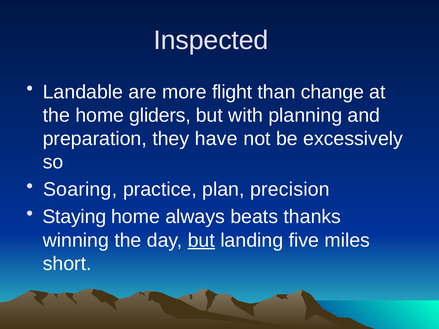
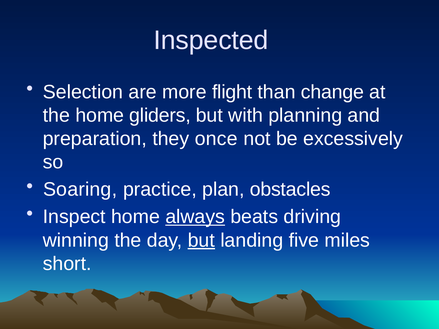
Landable: Landable -> Selection
have: have -> once
precision: precision -> obstacles
Staying: Staying -> Inspect
always underline: none -> present
thanks: thanks -> driving
